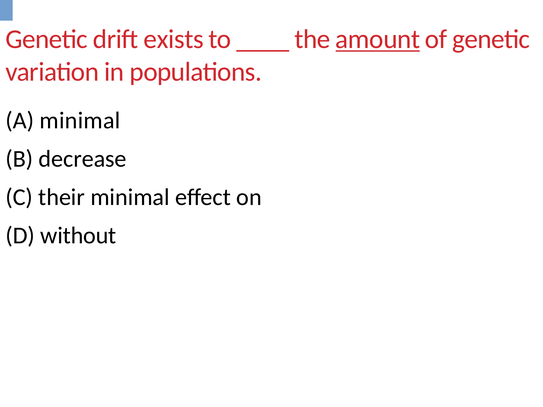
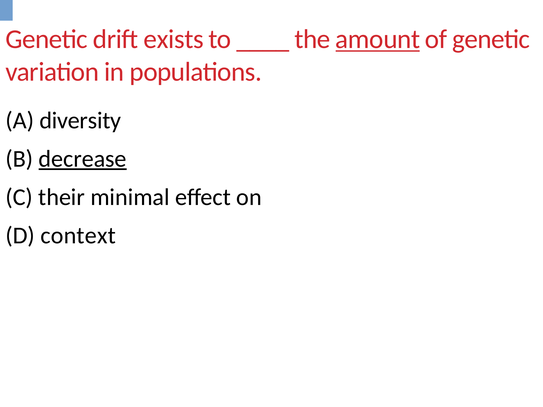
A minimal: minimal -> diversity
decrease underline: none -> present
without: without -> context
